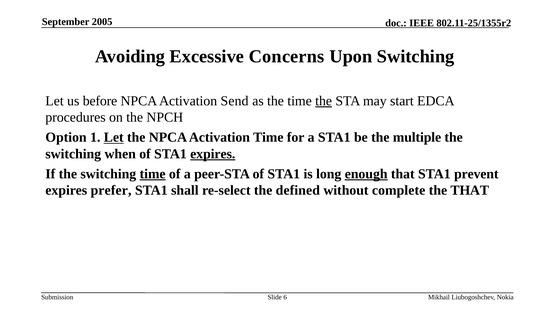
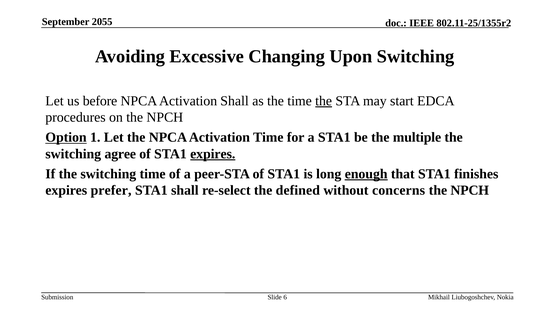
2005: 2005 -> 2055
Concerns: Concerns -> Changing
Activation Send: Send -> Shall
Option underline: none -> present
Let at (114, 137) underline: present -> none
when: when -> agree
time at (153, 174) underline: present -> none
prevent: prevent -> finishes
complete: complete -> concerns
THAT at (470, 190): THAT -> NPCH
